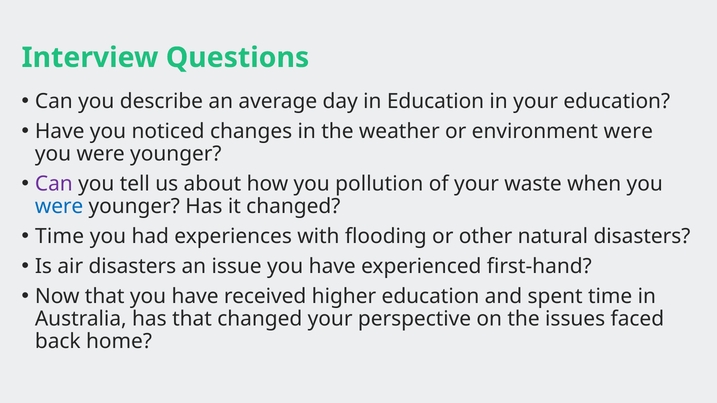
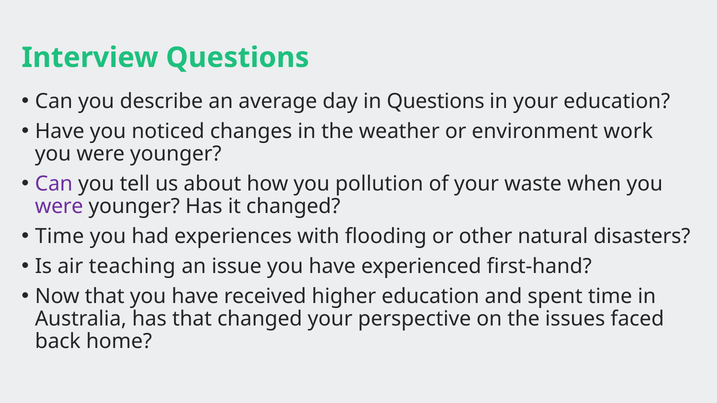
in Education: Education -> Questions
environment were: were -> work
were at (59, 207) colour: blue -> purple
air disasters: disasters -> teaching
